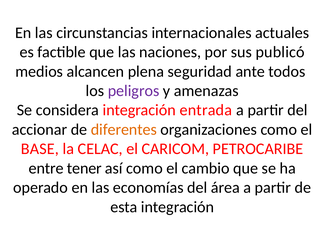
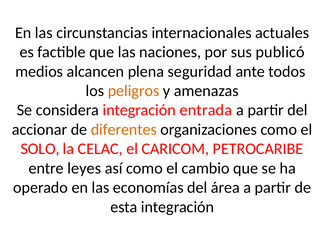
peligros colour: purple -> orange
BASE: BASE -> SOLO
tener: tener -> leyes
